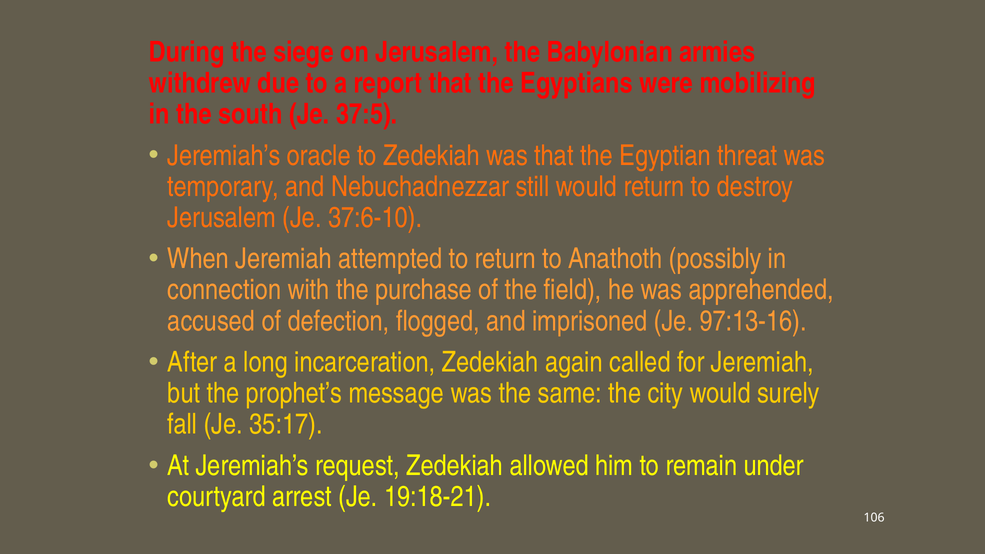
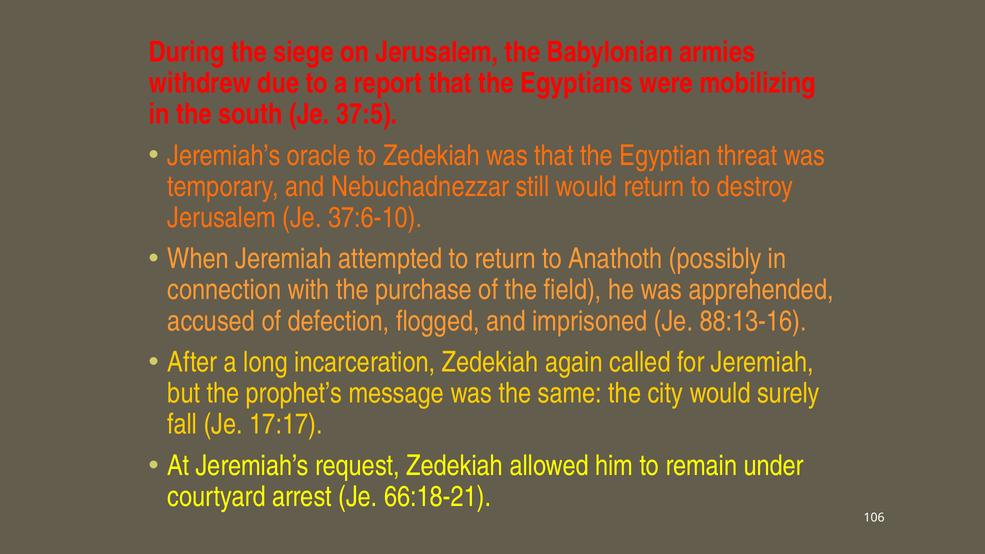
97:13-16: 97:13-16 -> 88:13-16
35:17: 35:17 -> 17:17
19:18-21: 19:18-21 -> 66:18-21
